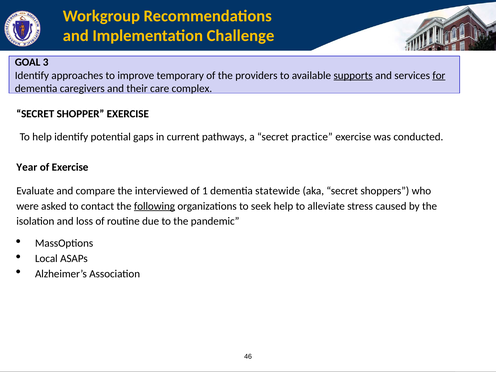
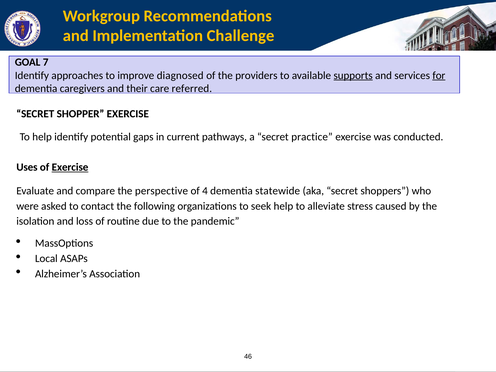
3: 3 -> 7
temporary: temporary -> diagnosed
complex: complex -> referred
Year: Year -> Uses
Exercise at (70, 167) underline: none -> present
interviewed: interviewed -> perspective
1: 1 -> 4
following underline: present -> none
